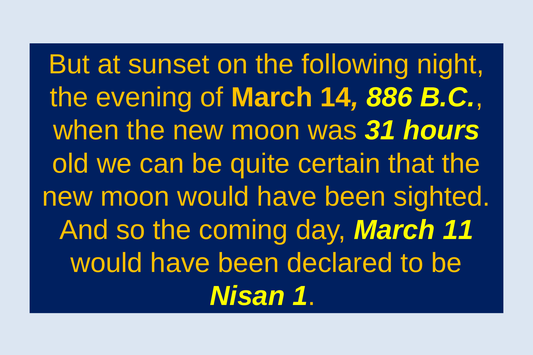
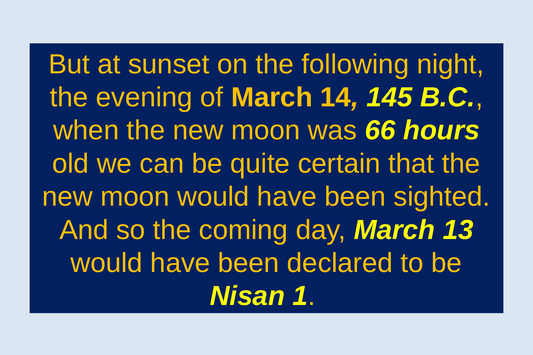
886: 886 -> 145
31: 31 -> 66
11: 11 -> 13
